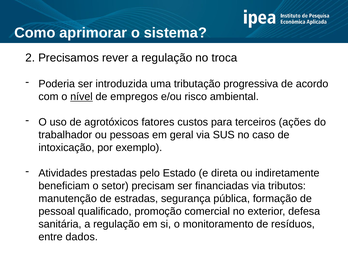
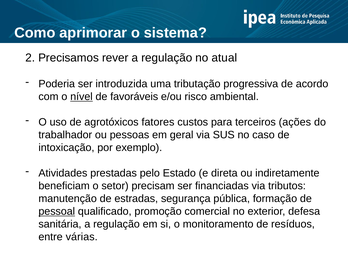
troca: troca -> atual
empregos: empregos -> favoráveis
pessoal underline: none -> present
dados: dados -> várias
